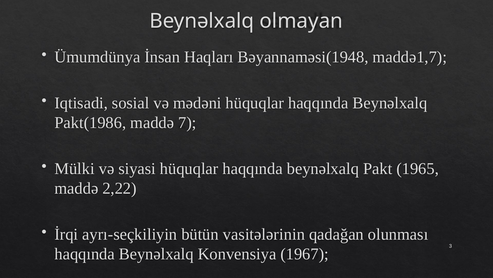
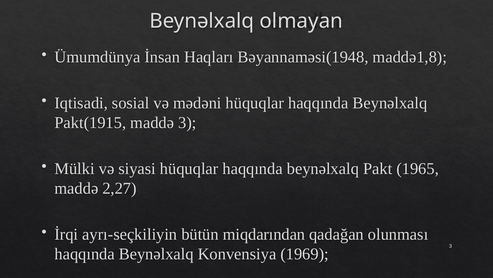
maddə1,7: maddə1,7 -> maddə1,8
Pakt(1986: Pakt(1986 -> Pakt(1915
maddə 7: 7 -> 3
2,22: 2,22 -> 2,27
vasitələrinin: vasitələrinin -> miqdarından
1967: 1967 -> 1969
